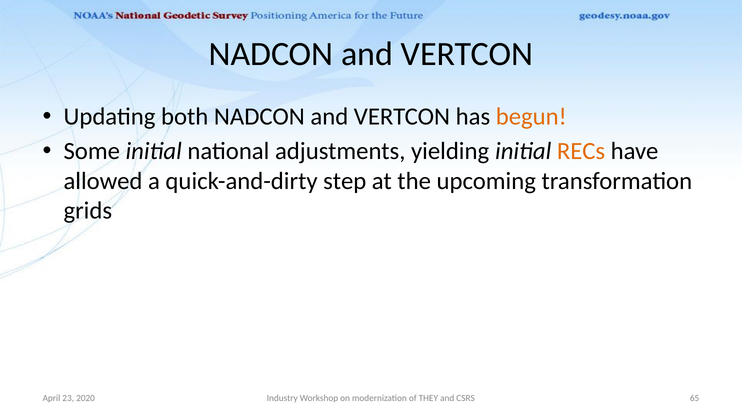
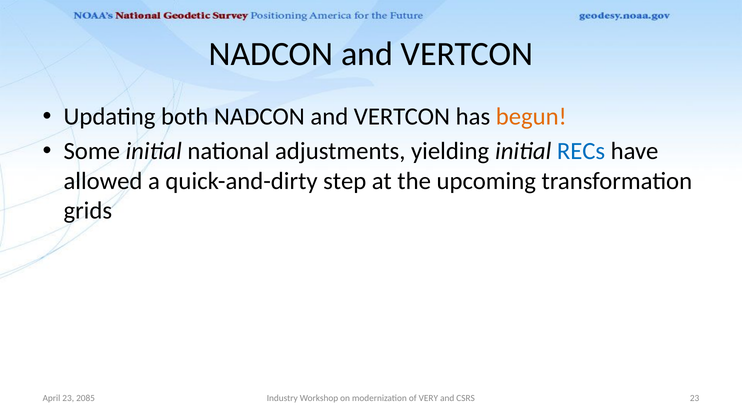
RECs colour: orange -> blue
2020: 2020 -> 2085
THEY: THEY -> VERY
CSRS 65: 65 -> 23
